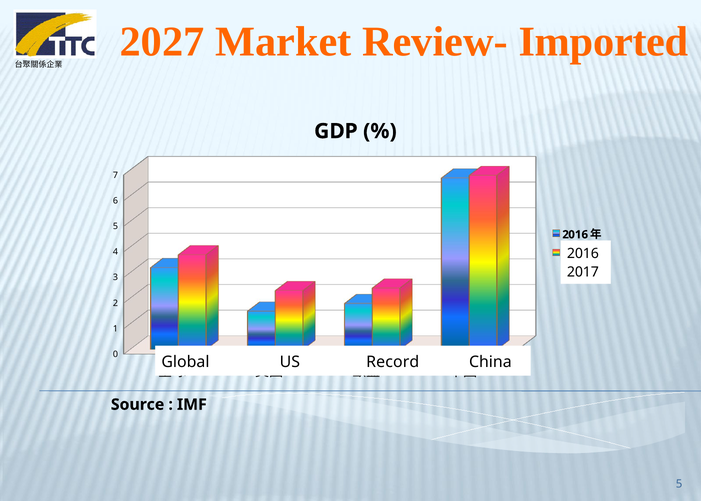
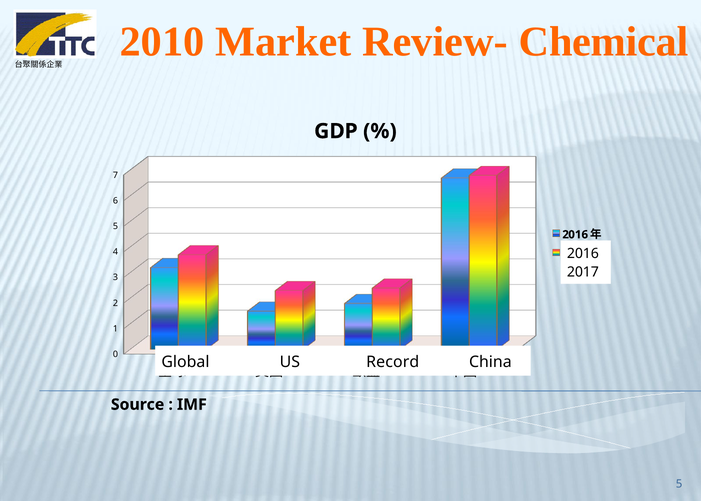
2027: 2027 -> 2010
Imported: Imported -> Chemical
